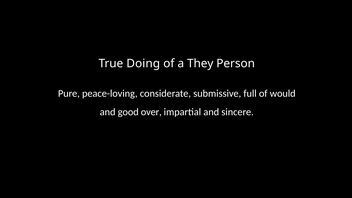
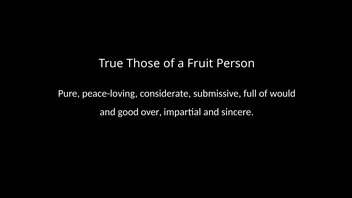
Doing: Doing -> Those
They: They -> Fruit
